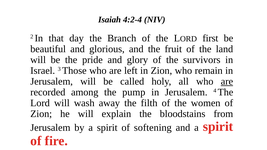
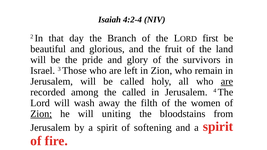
the pump: pump -> called
Zion at (41, 114) underline: none -> present
explain: explain -> uniting
